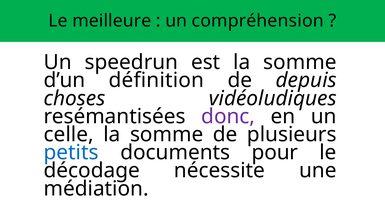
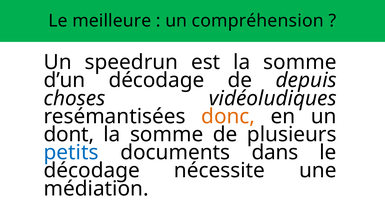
d’un définition: définition -> décodage
donc colour: purple -> orange
celle: celle -> dont
pour: pour -> dans
